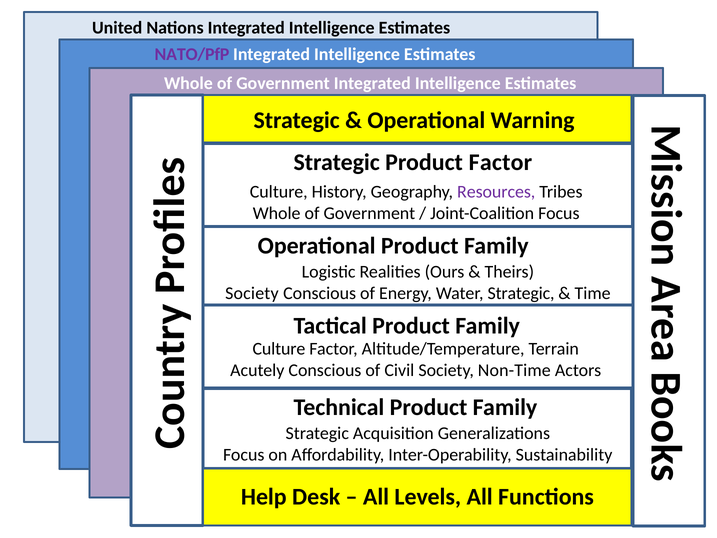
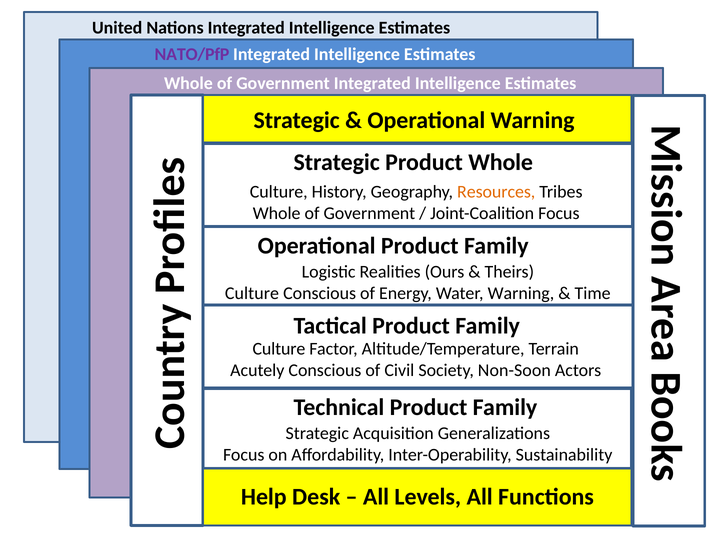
Factor at (500, 162): Factor -> Whole
Resources colour: purple -> orange
Society at (252, 293): Society -> Culture
Water Strategic: Strategic -> Warning
Non-Time: Non-Time -> Non-Soon
